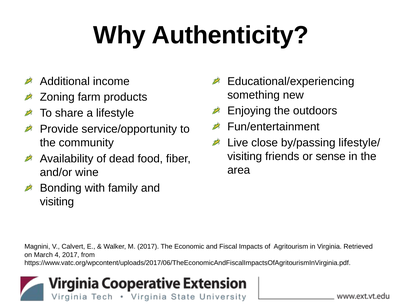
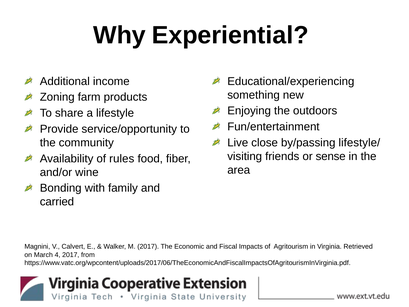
Authenticity: Authenticity -> Experiential
dead: dead -> rules
visiting at (57, 202): visiting -> carried
